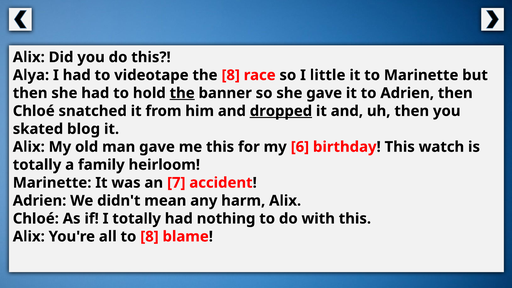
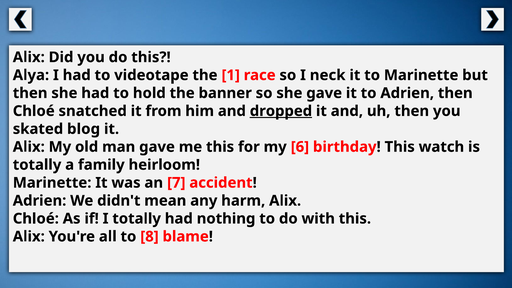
the 8: 8 -> 1
little: little -> neck
the at (182, 93) underline: present -> none
